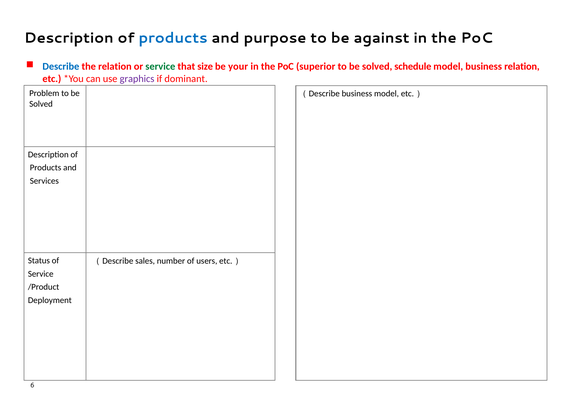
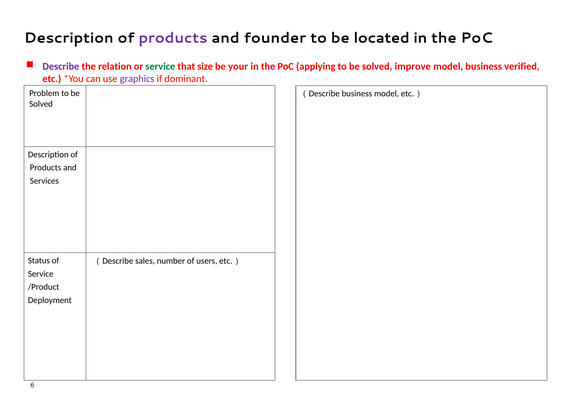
products at (173, 38) colour: blue -> purple
purpose: purpose -> founder
against: against -> located
Describe at (61, 66) colour: blue -> purple
superior: superior -> applying
schedule: schedule -> improve
business relation: relation -> verified
